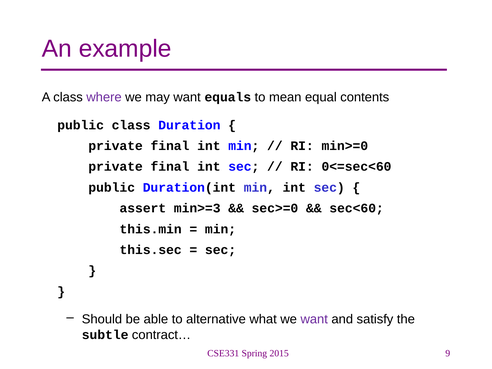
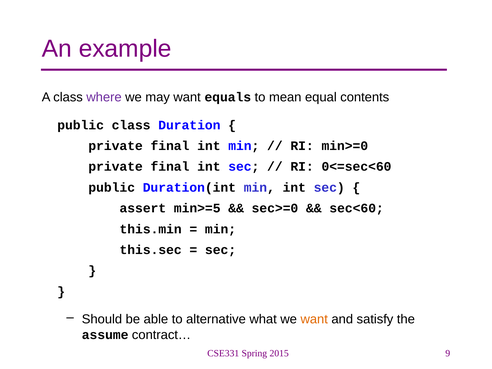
min>=3: min>=3 -> min>=5
want at (314, 319) colour: purple -> orange
subtle: subtle -> assume
